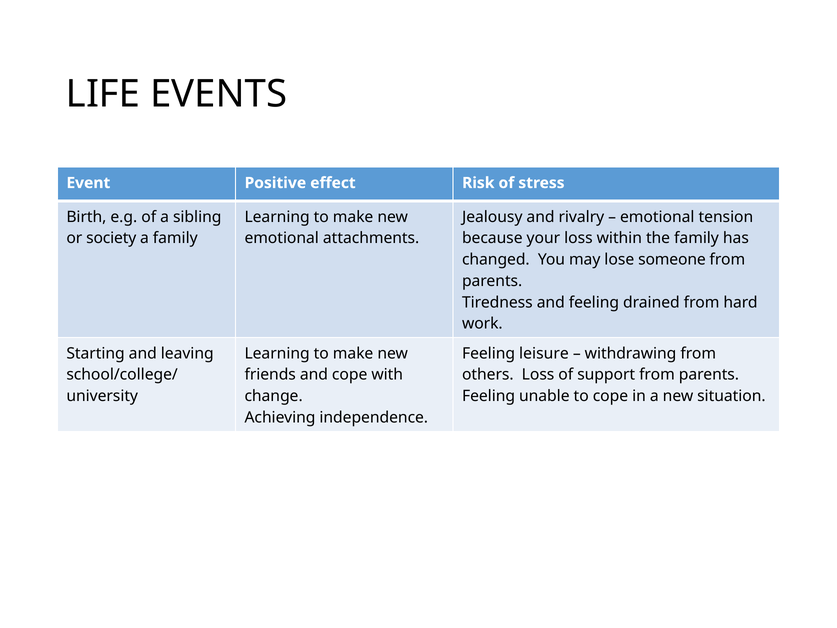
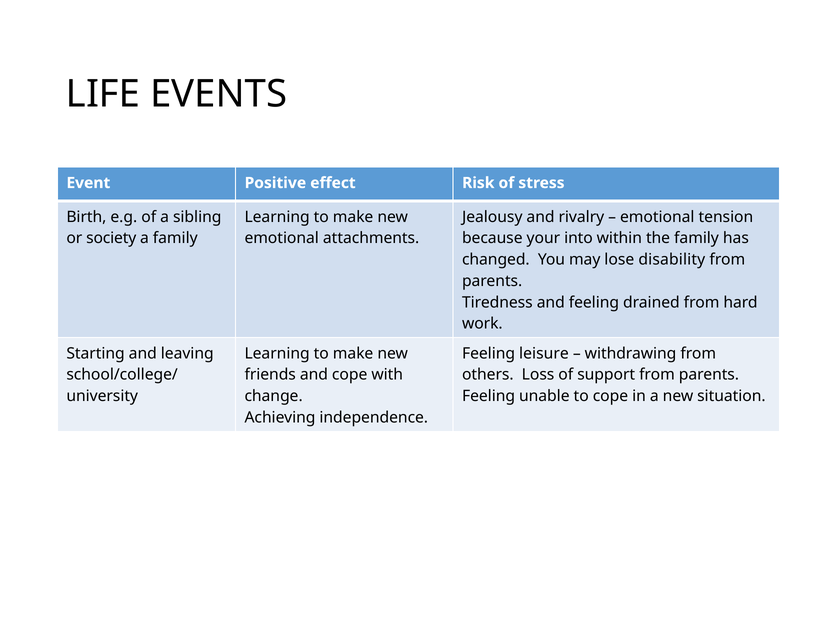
your loss: loss -> into
someone: someone -> disability
